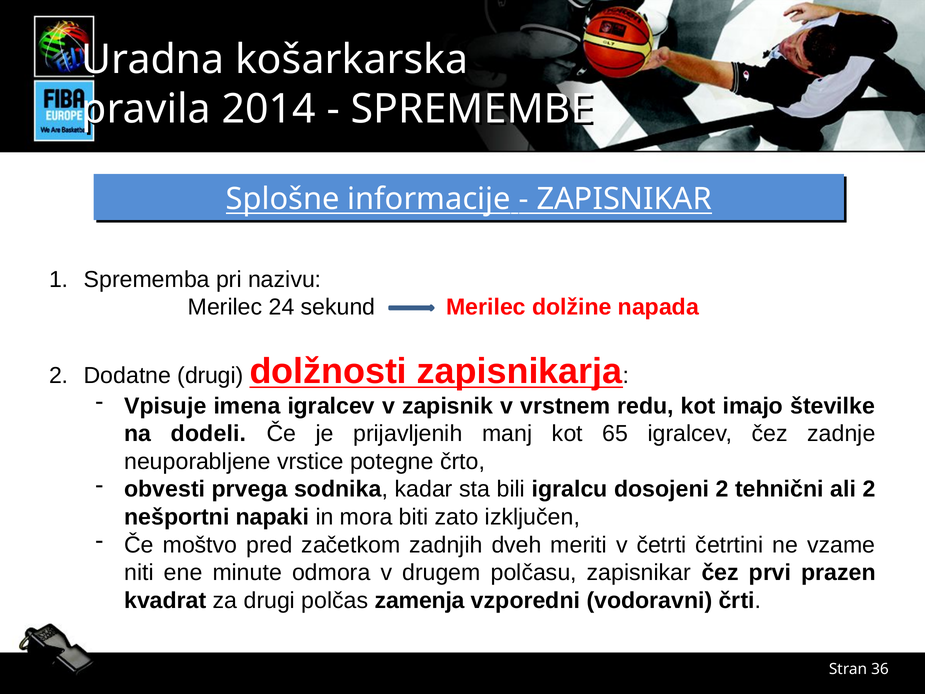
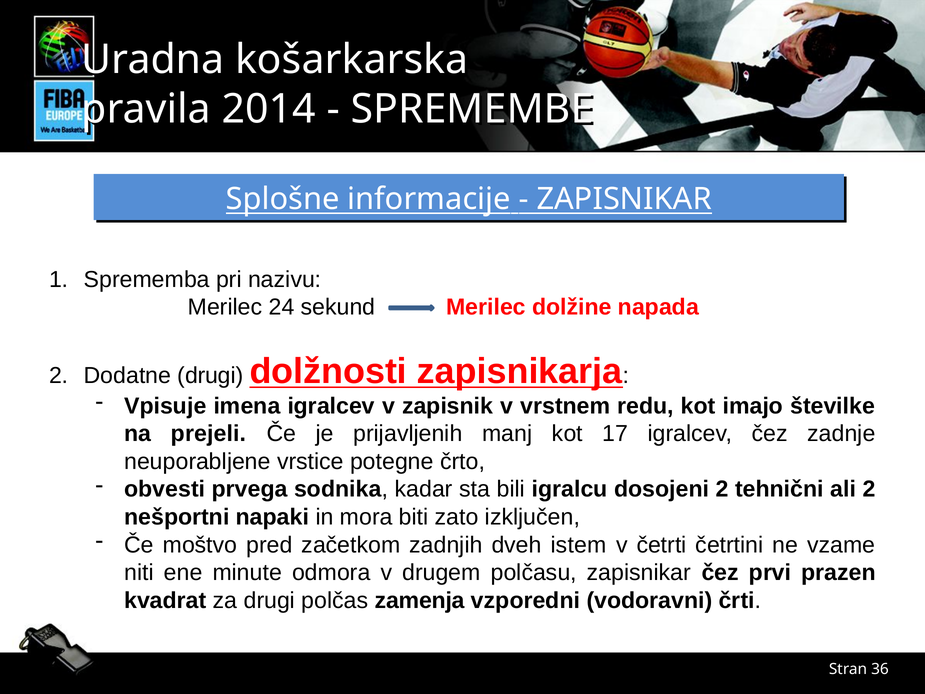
dodeli: dodeli -> prejeli
65: 65 -> 17
meriti: meriti -> istem
